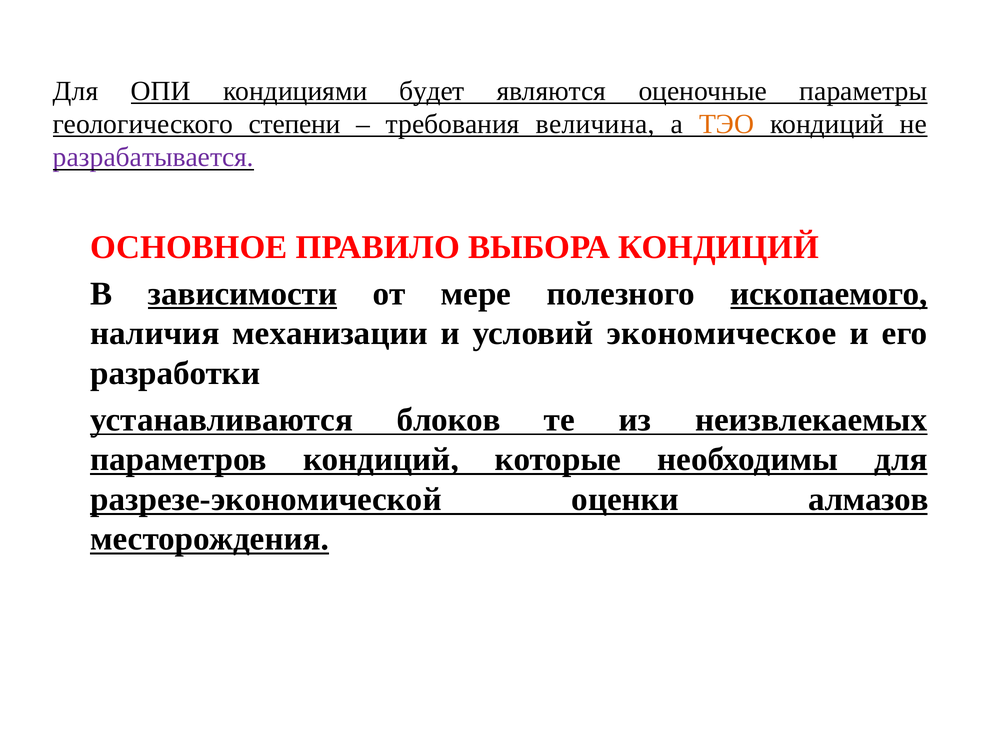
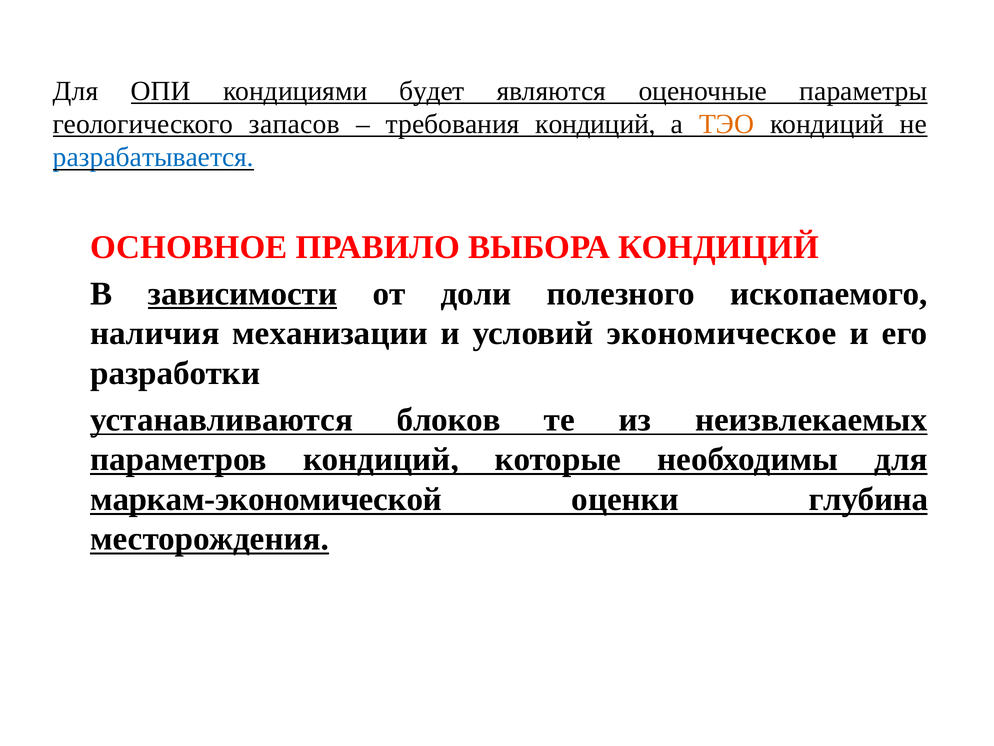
степени: степени -> запасов
требования величина: величина -> кондиций
разрабатывается colour: purple -> blue
мере: мере -> доли
ископаемого underline: present -> none
разрезе-экономической: разрезе-экономической -> маркам-экономической
алмазов: алмазов -> глубина
